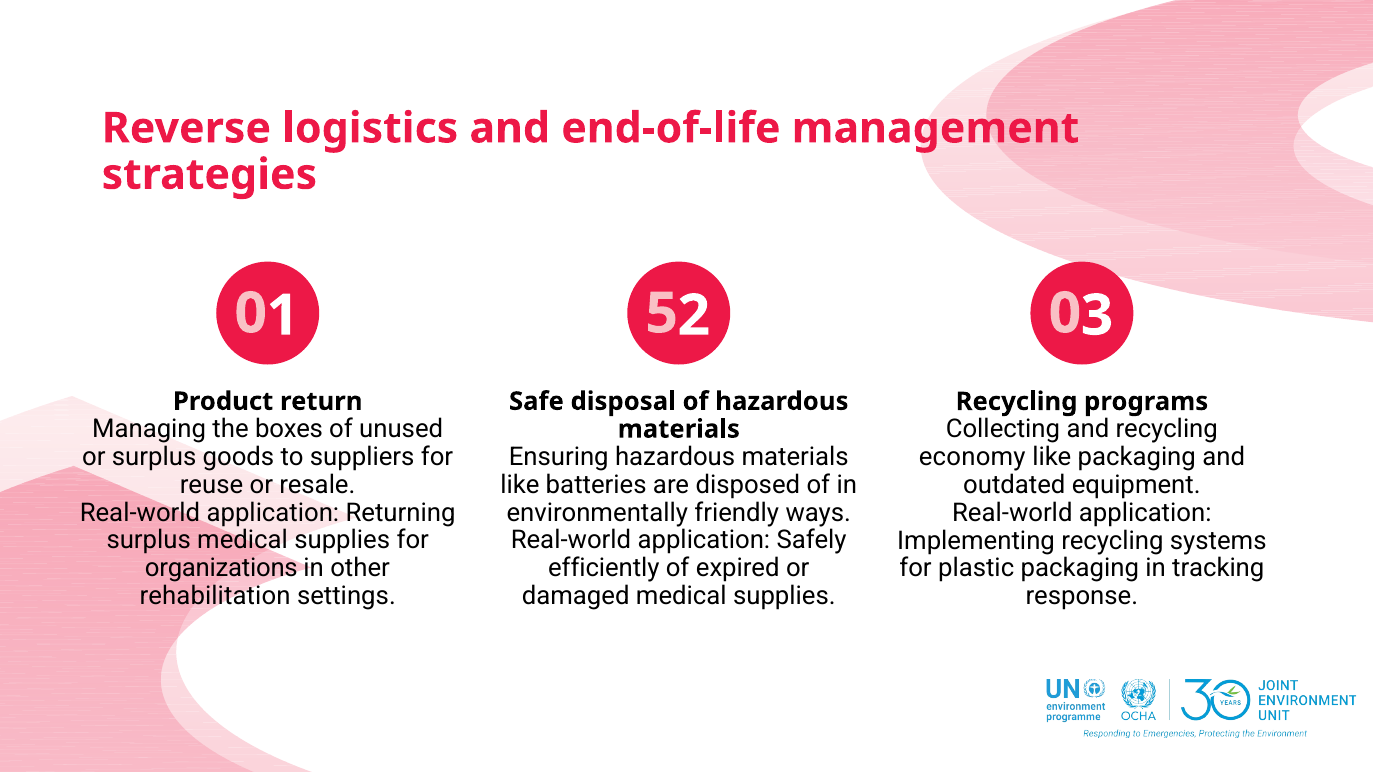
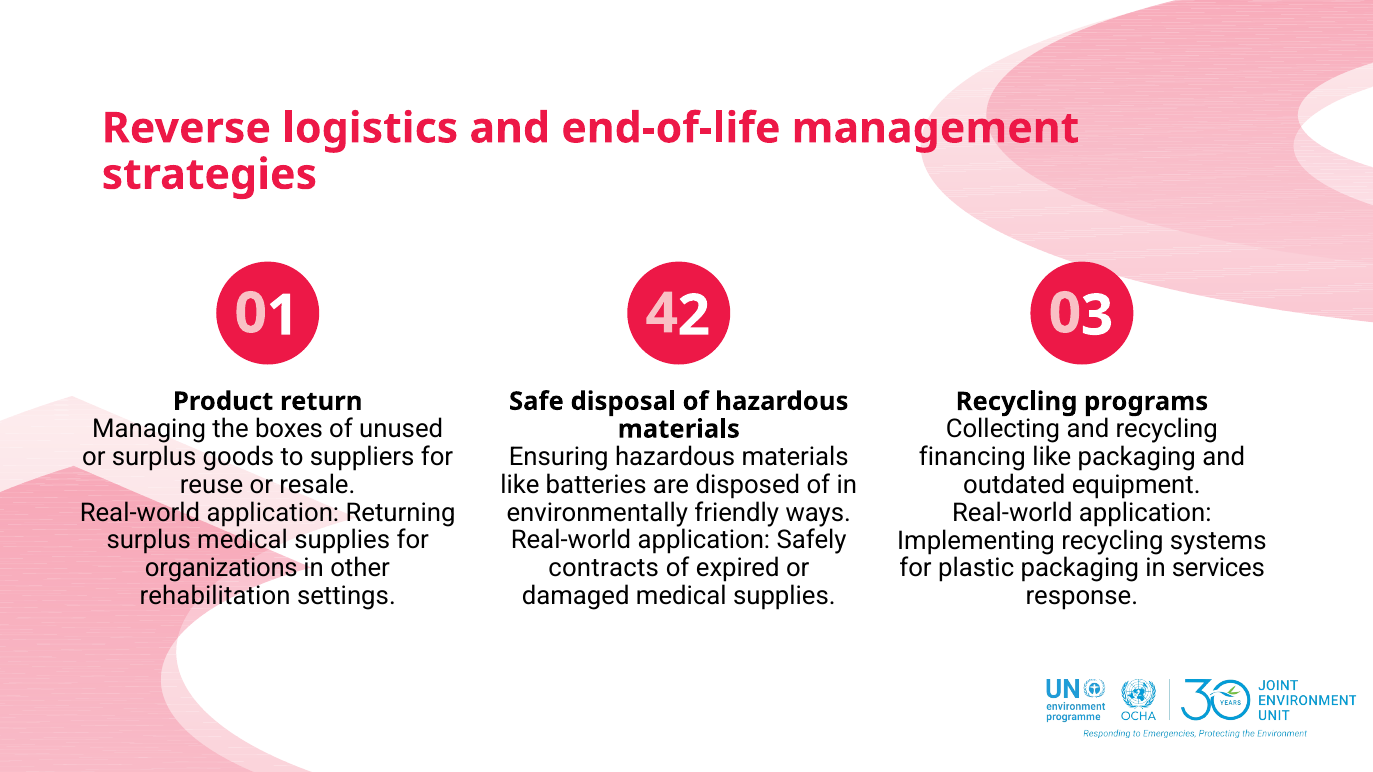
5: 5 -> 4
economy: economy -> financing
efficiently: efficiently -> contracts
tracking: tracking -> services
